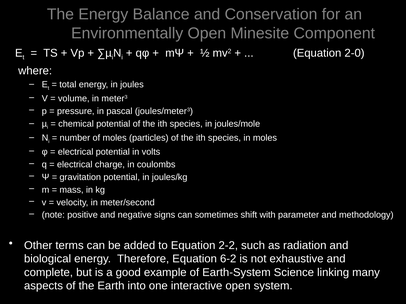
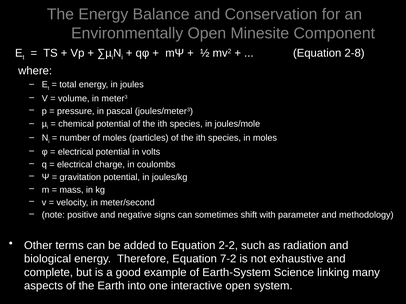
2-0: 2-0 -> 2-8
6-2: 6-2 -> 7-2
